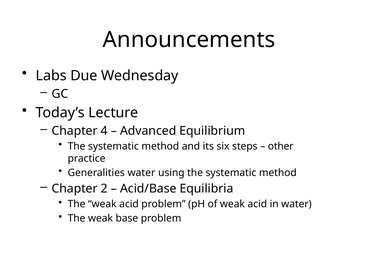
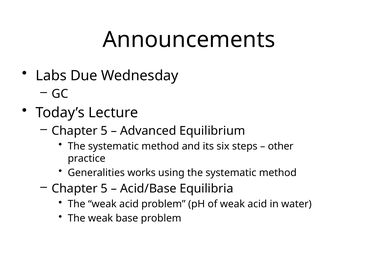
4 at (104, 131): 4 -> 5
Generalities water: water -> works
2 at (104, 188): 2 -> 5
